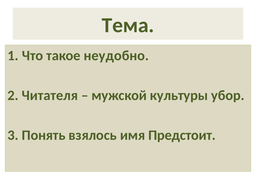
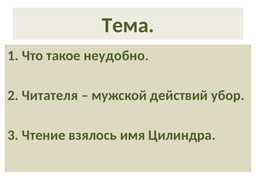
культуры: культуры -> действий
Понять: Понять -> Чтение
Предстоит: Предстоит -> Цилиндра
